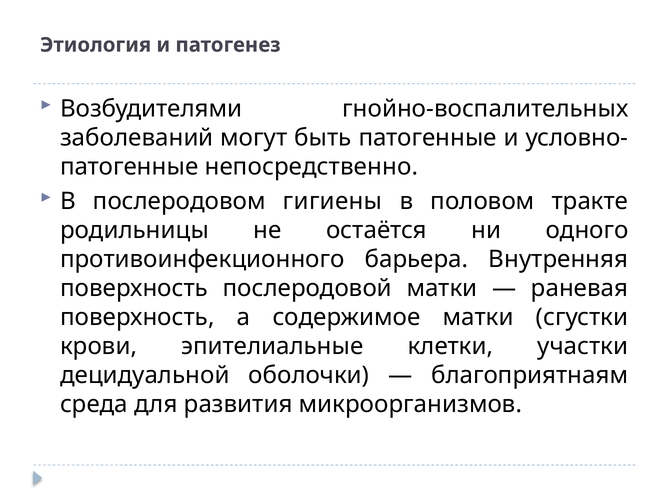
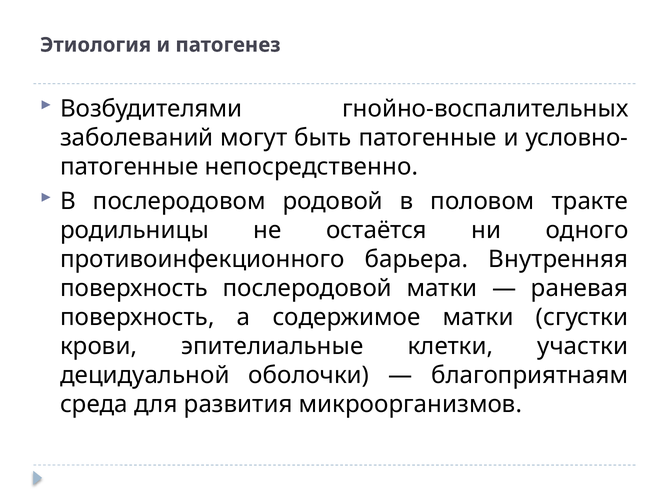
гигиены: гигиены -> родовой
